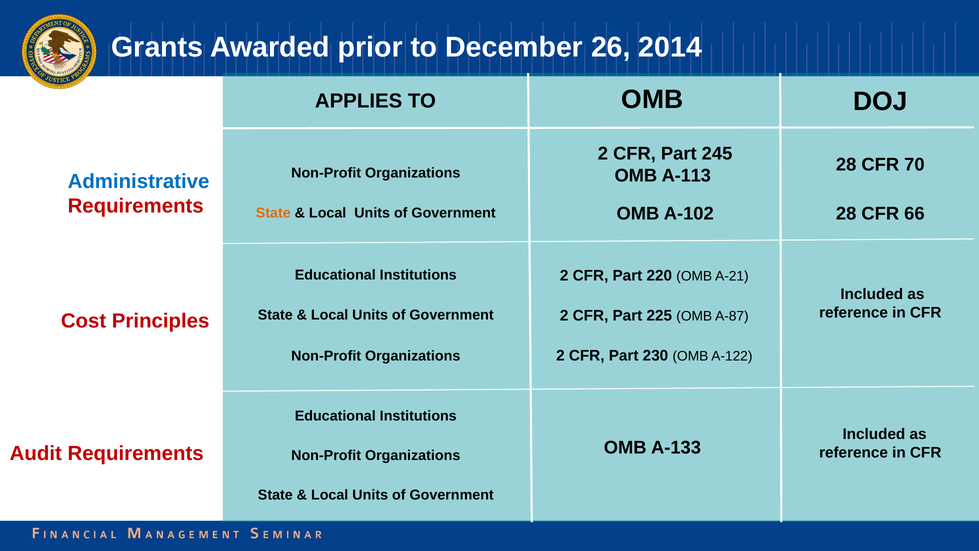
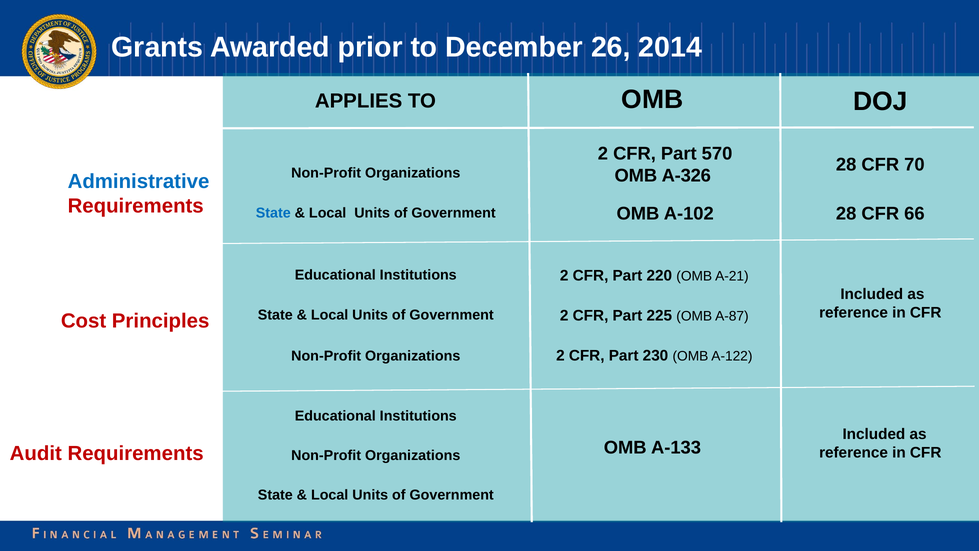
245: 245 -> 570
A-113: A-113 -> A-326
State at (273, 213) colour: orange -> blue
